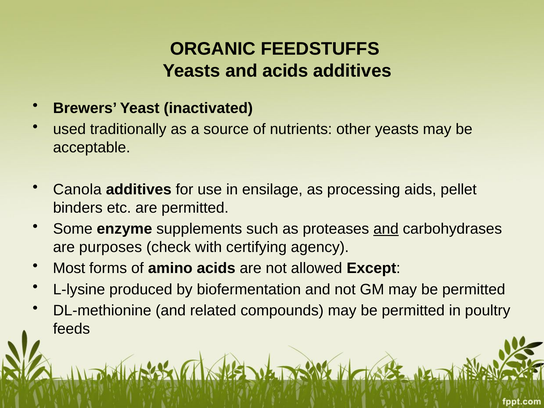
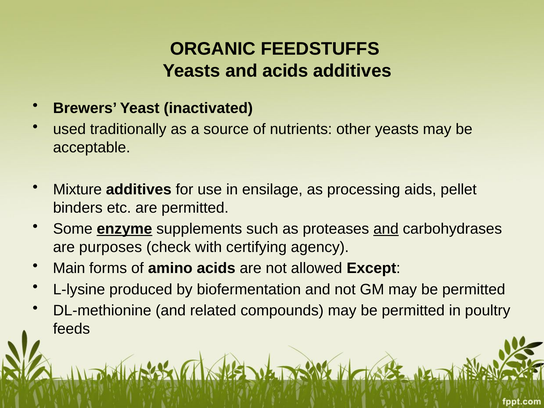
Canola: Canola -> Mixture
enzyme underline: none -> present
Most: Most -> Main
